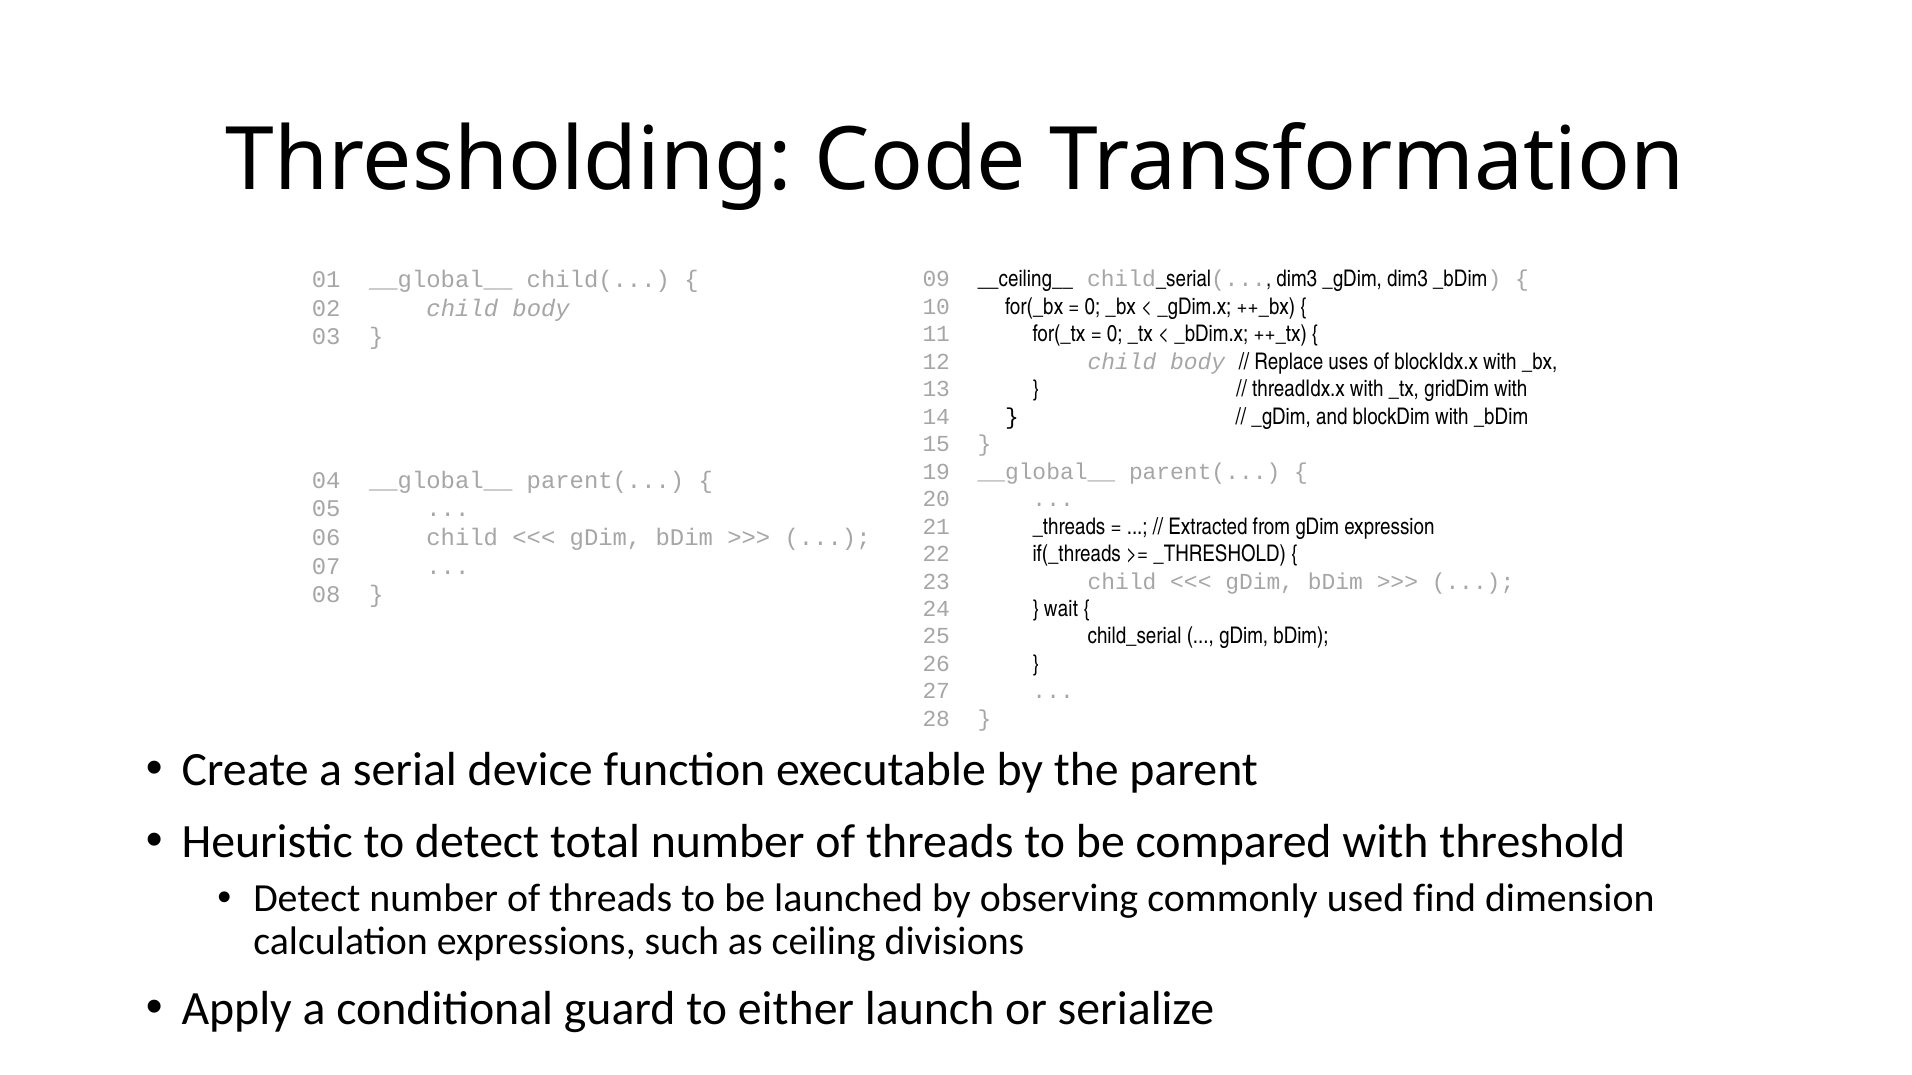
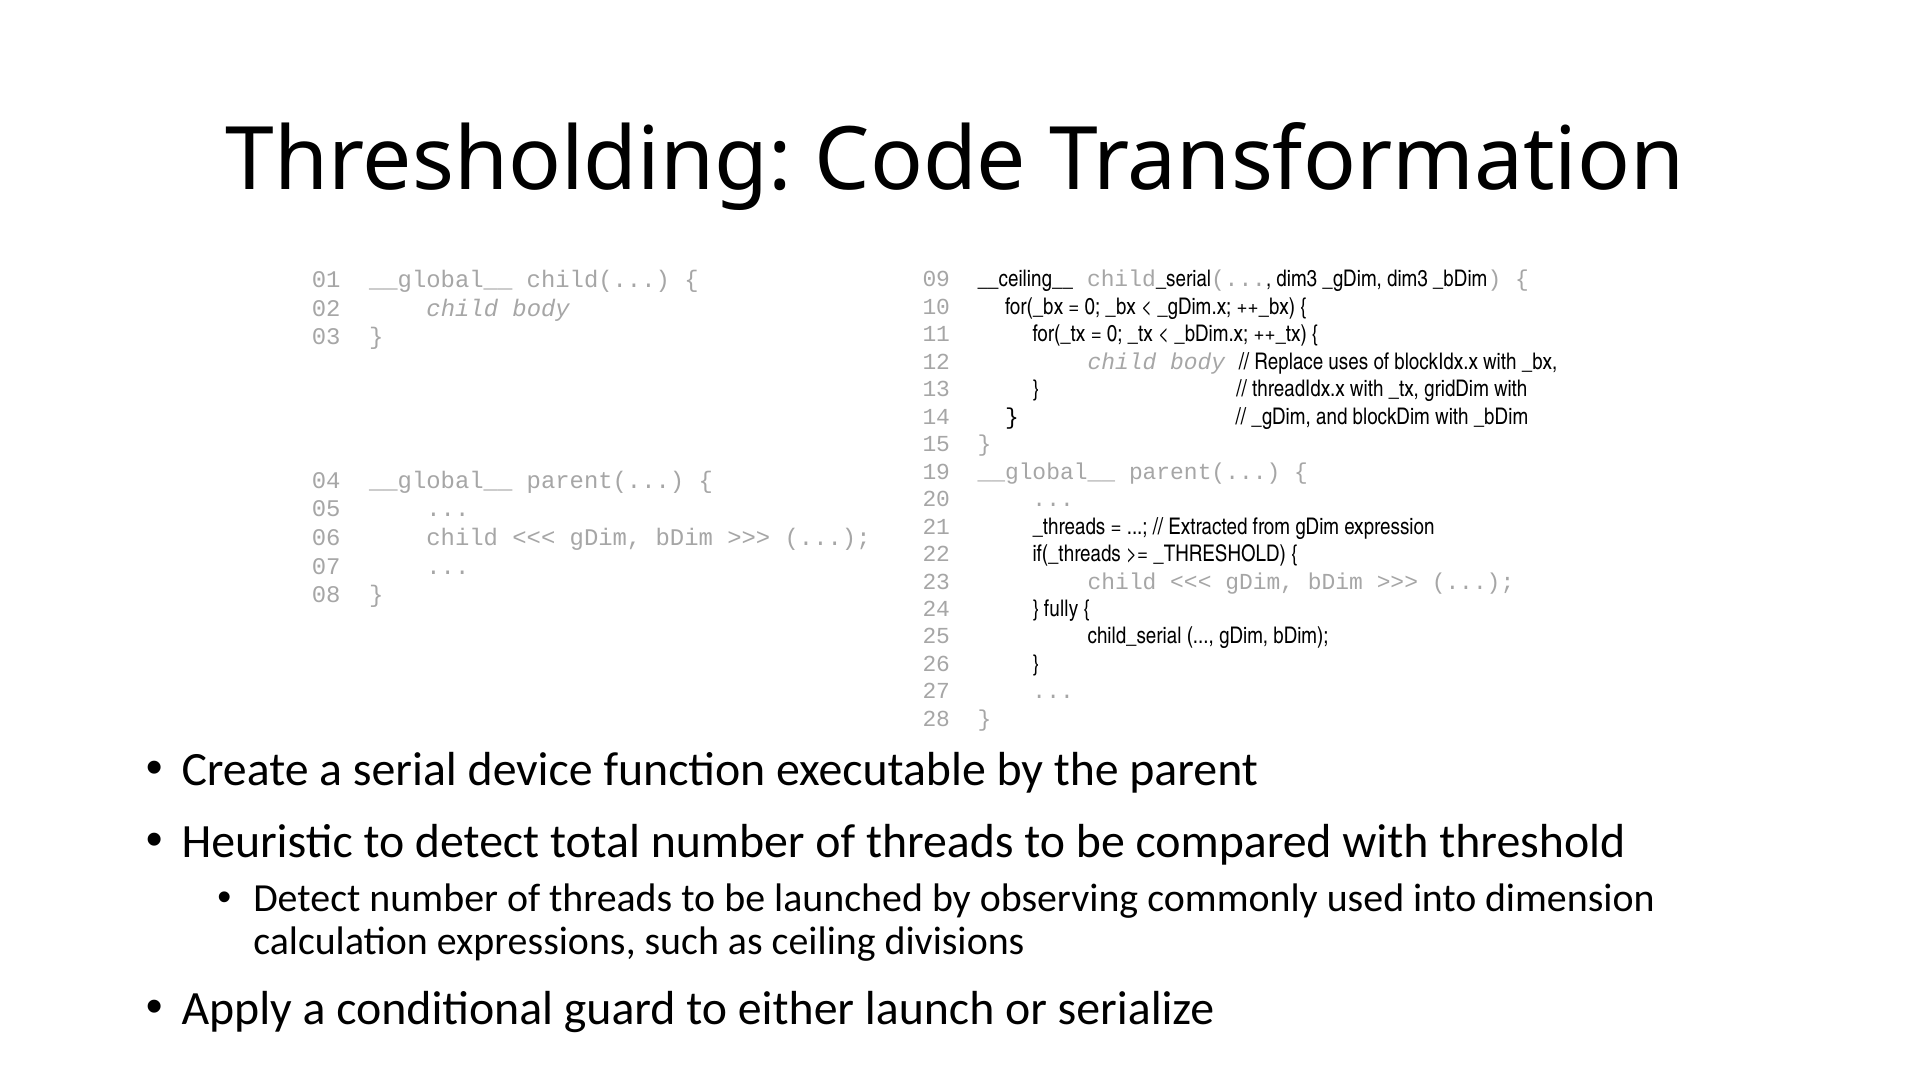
wait: wait -> fully
find: find -> into
